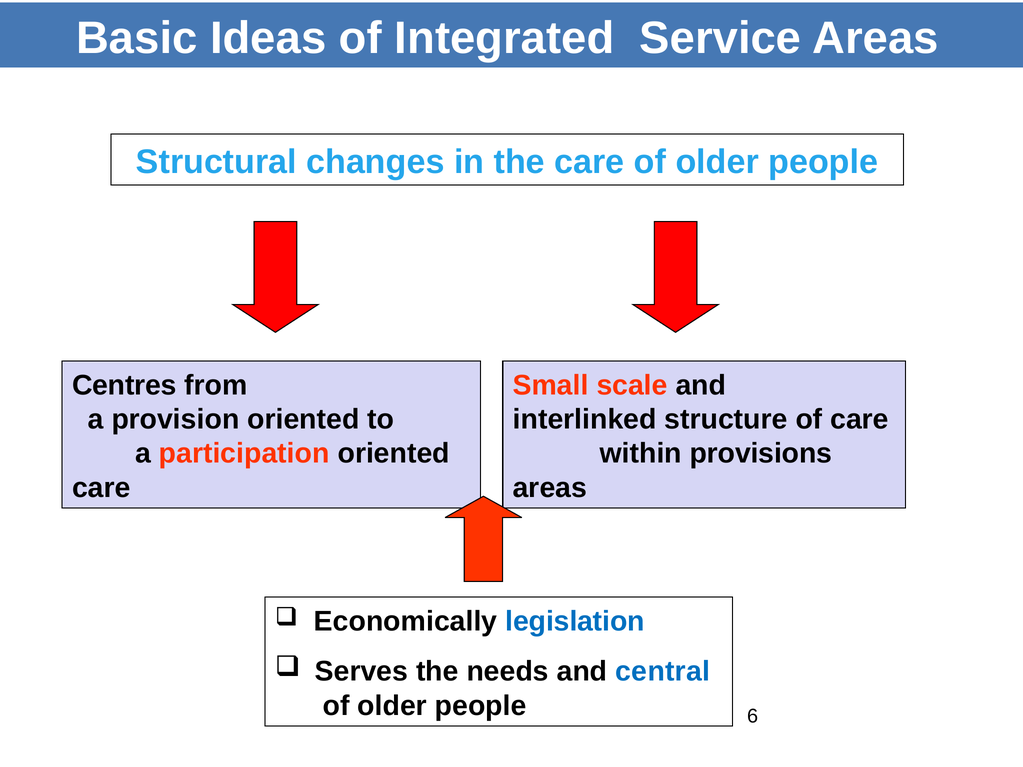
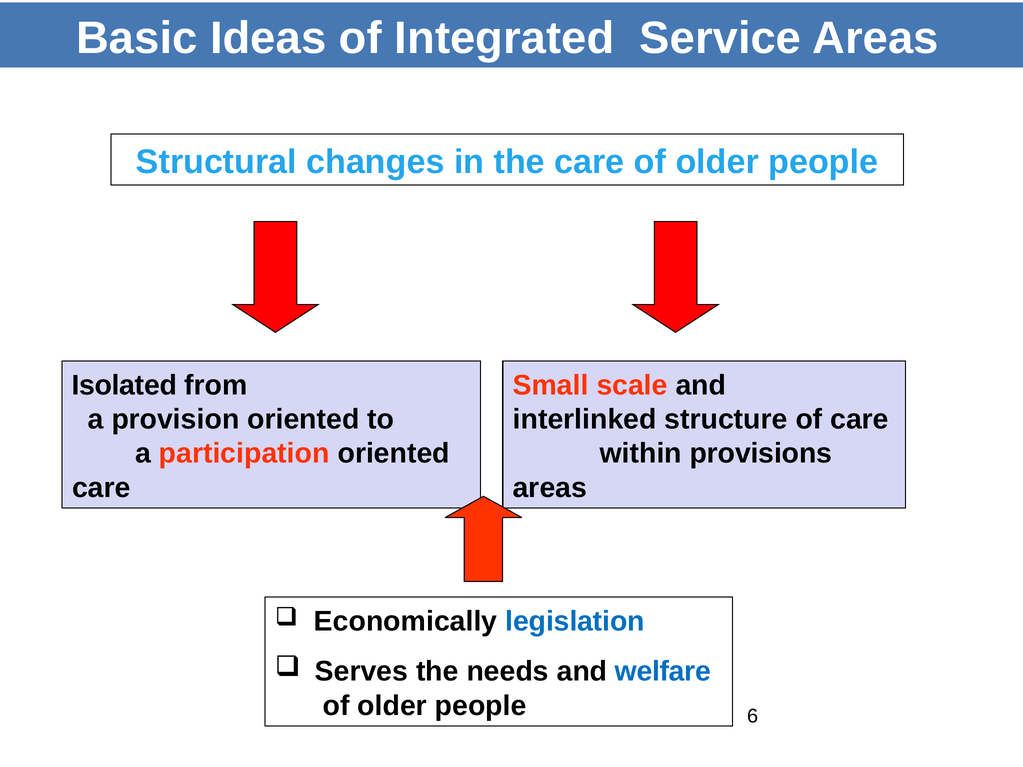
Centres: Centres -> Isolated
central: central -> welfare
